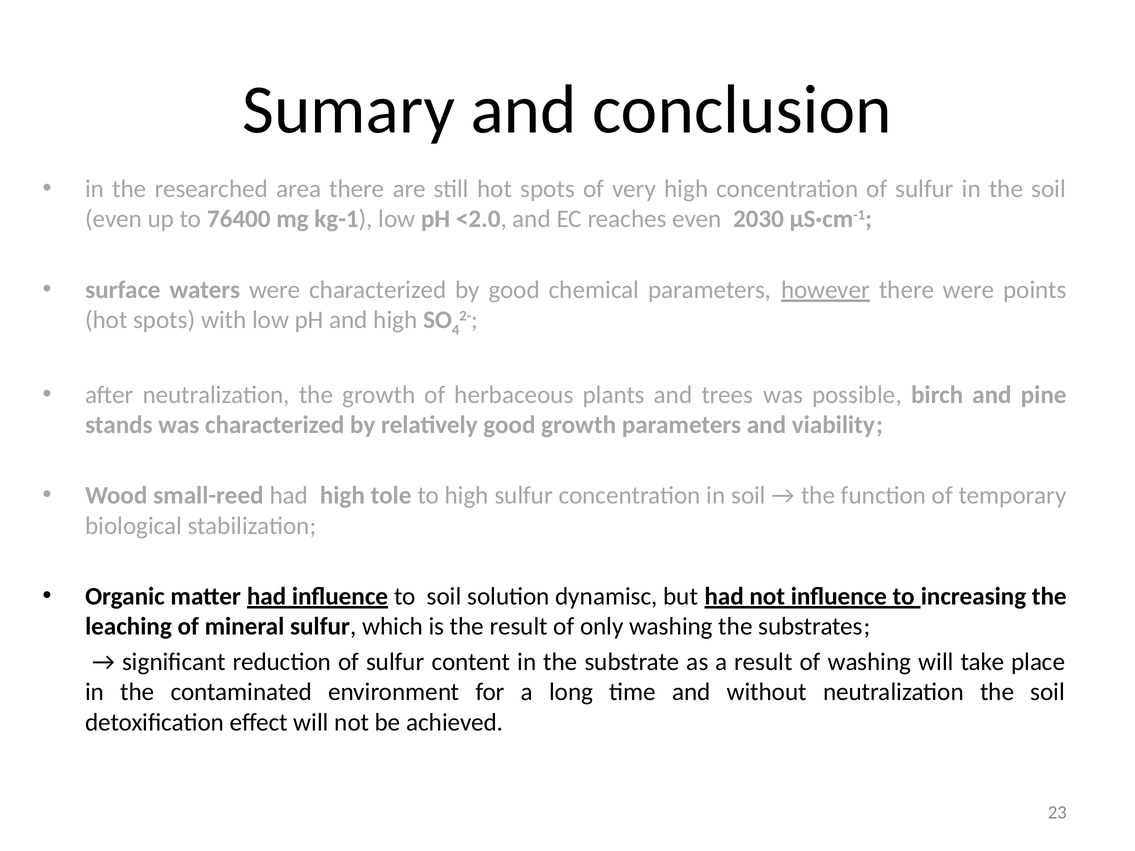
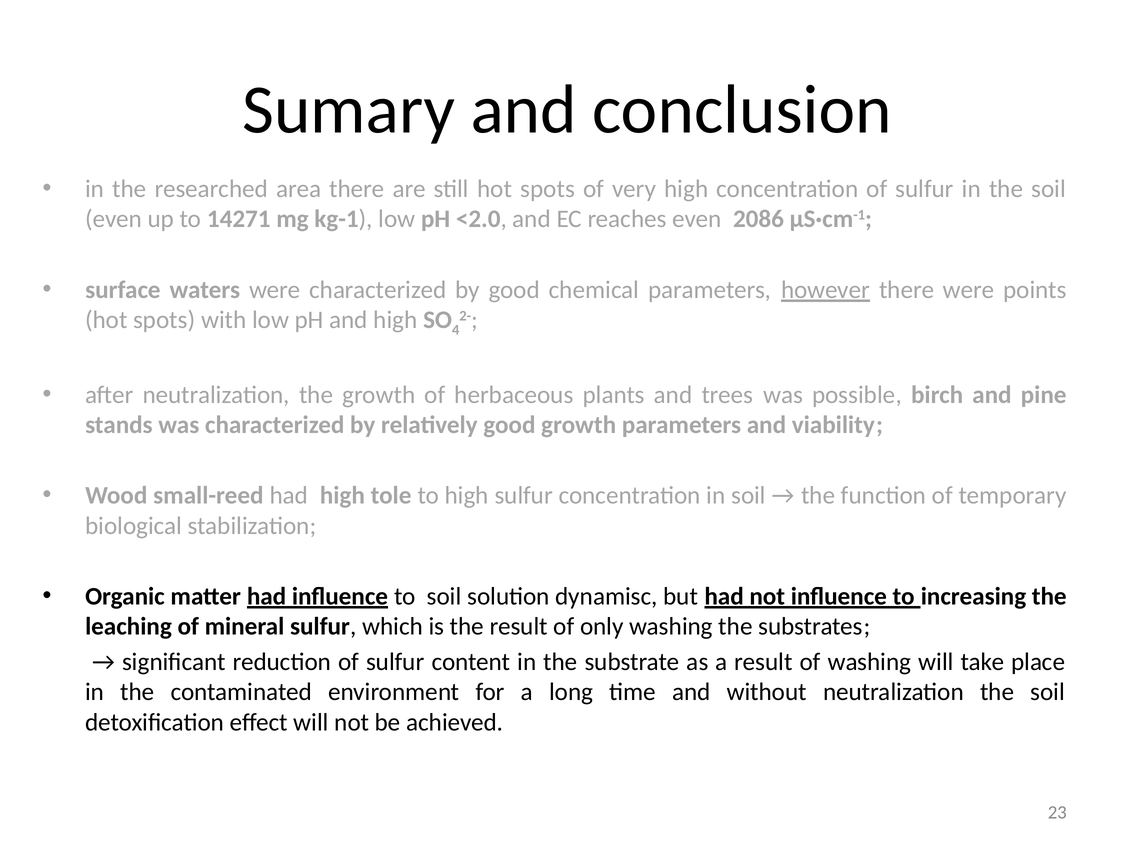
76400: 76400 -> 14271
2030: 2030 -> 2086
